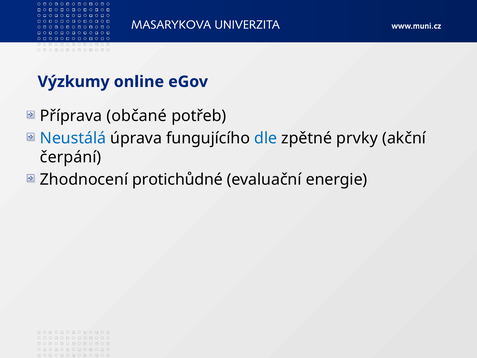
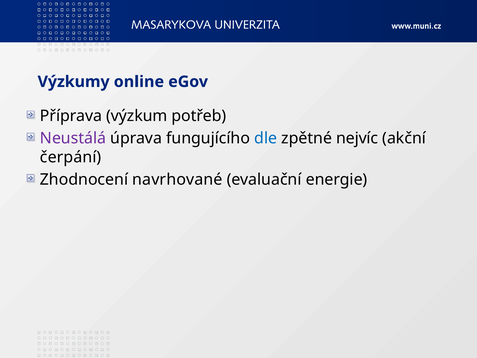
občané: občané -> výzkum
Neustálá colour: blue -> purple
prvky: prvky -> nejvíc
protichůdné: protichůdné -> navrhované
